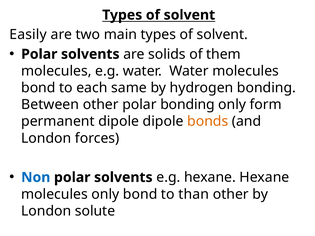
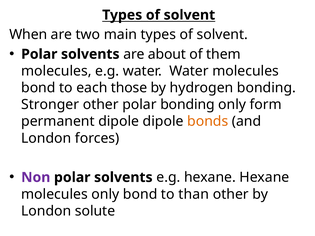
Easily: Easily -> When
solids: solids -> about
same: same -> those
Between: Between -> Stronger
Non colour: blue -> purple
